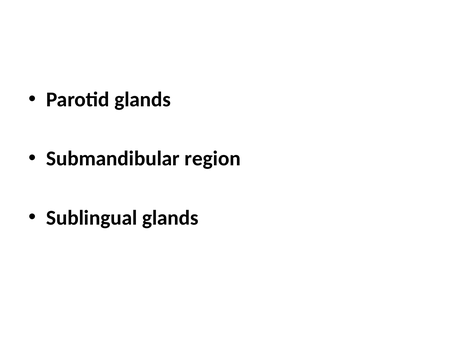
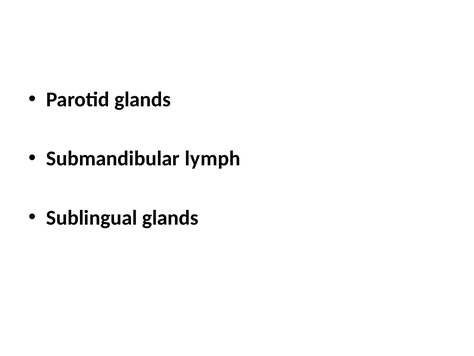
region: region -> lymph
